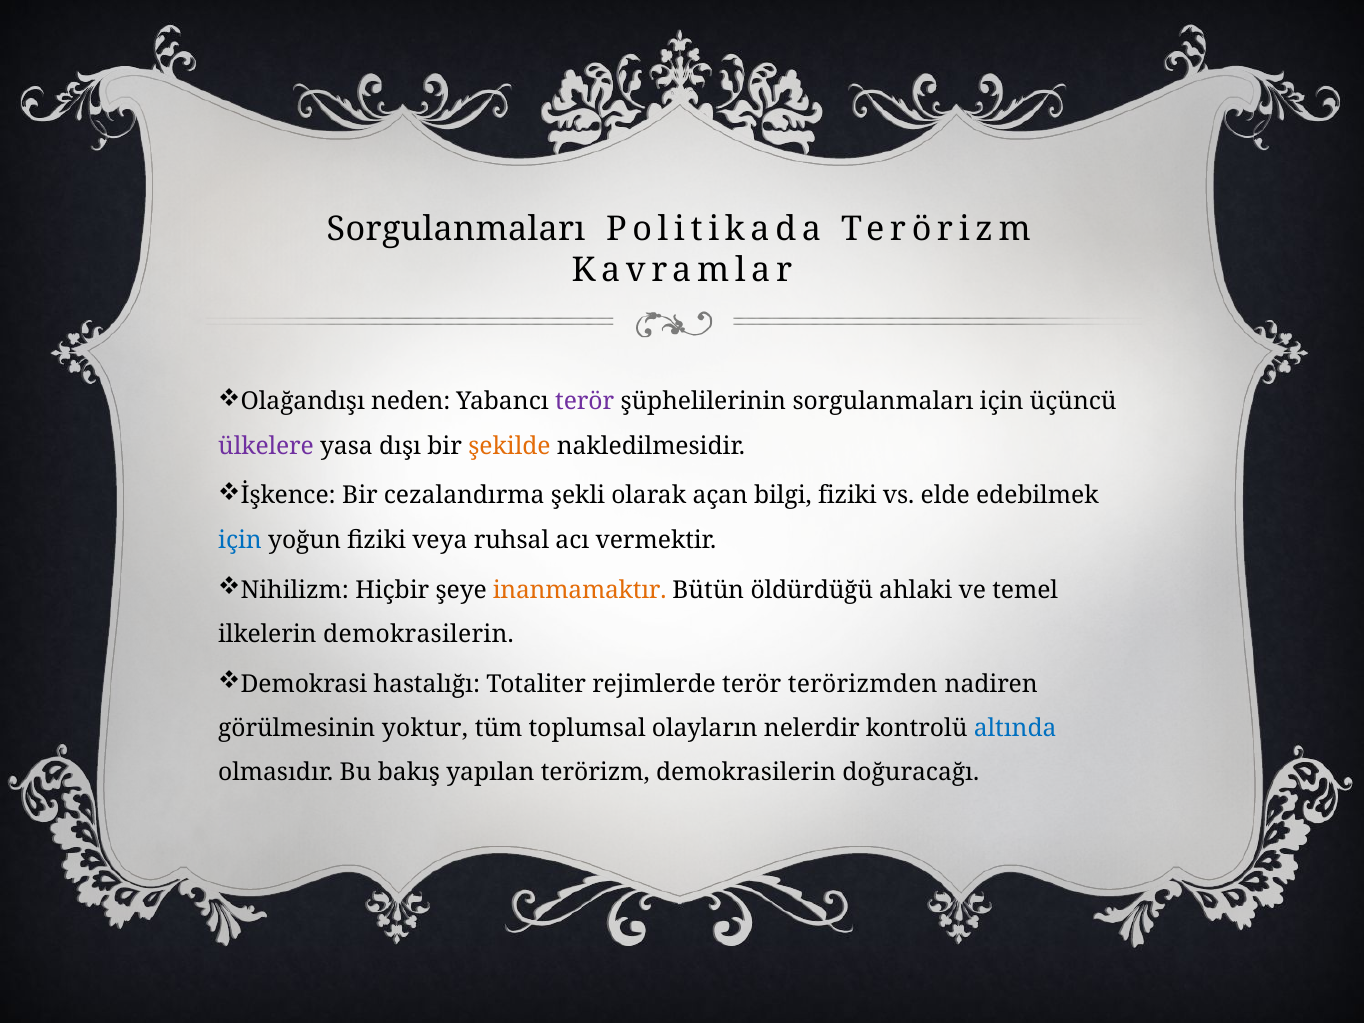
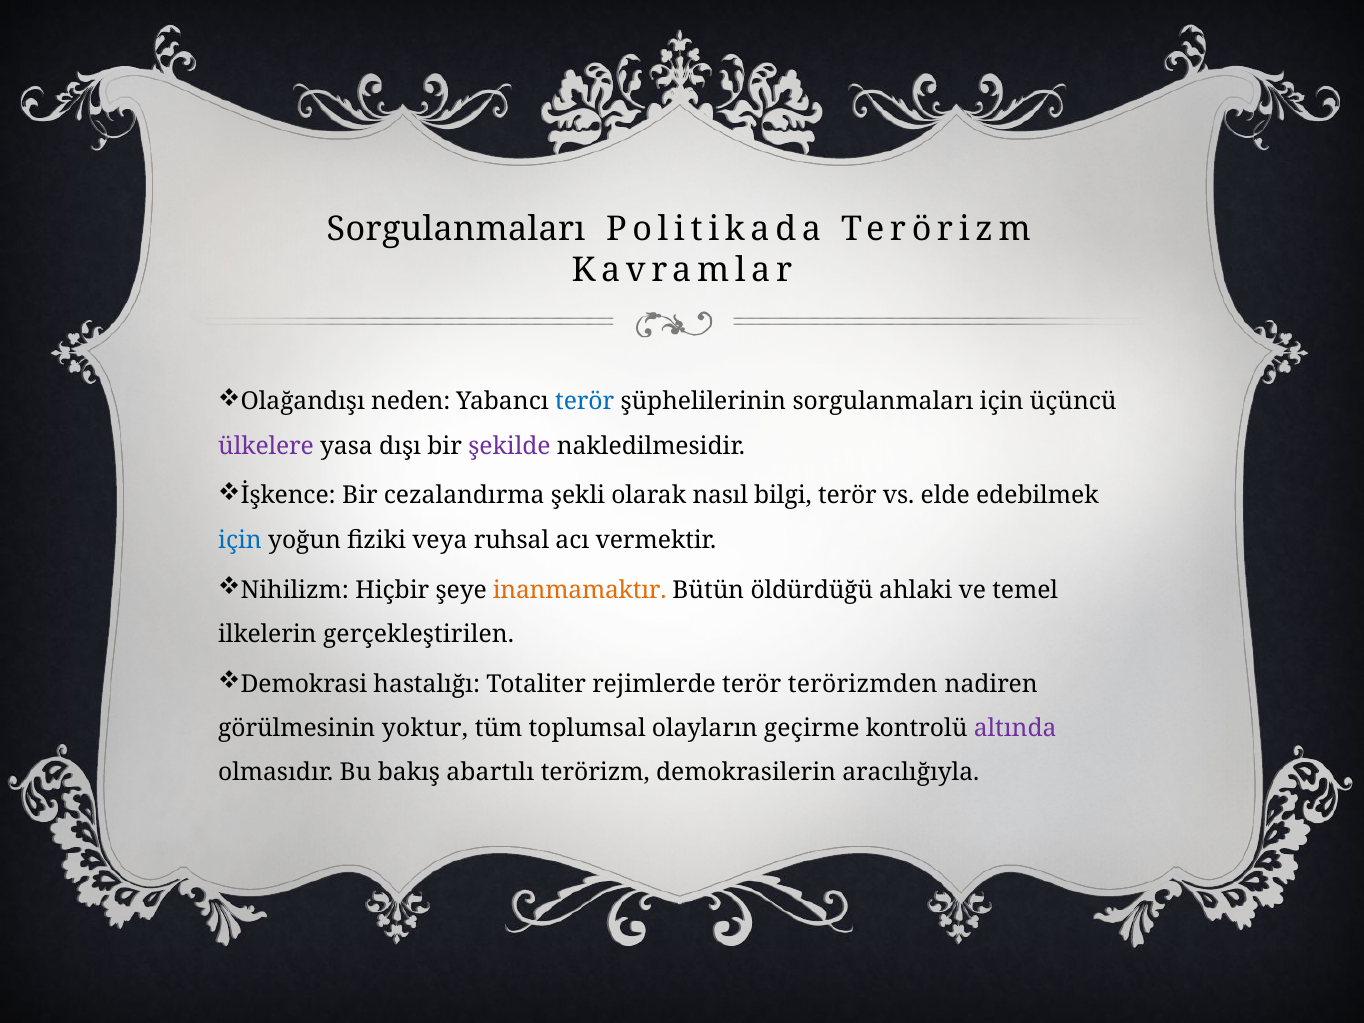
terör at (585, 402) colour: purple -> blue
şekilde colour: orange -> purple
açan: açan -> nasıl
bilgi fiziki: fiziki -> terör
ilkelerin demokrasilerin: demokrasilerin -> gerçekleştirilen
nelerdir: nelerdir -> geçirme
altında colour: blue -> purple
yapılan: yapılan -> abartılı
doğuracağı: doğuracağı -> aracılığıyla
